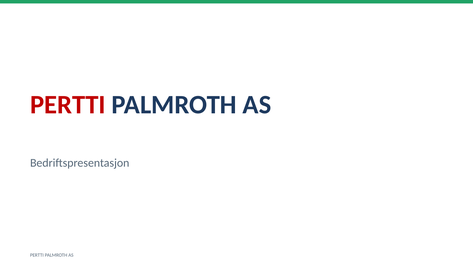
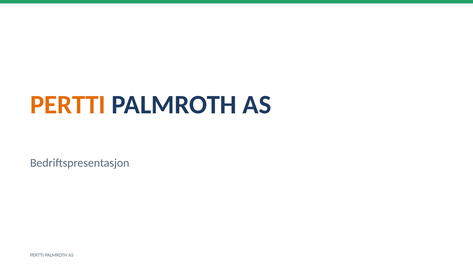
PERTTI at (68, 105) colour: red -> orange
